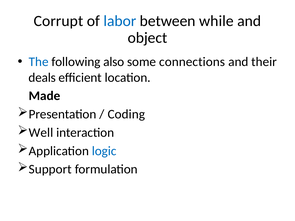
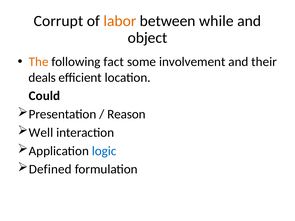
labor colour: blue -> orange
The colour: blue -> orange
also: also -> fact
connections: connections -> involvement
Made: Made -> Could
Coding: Coding -> Reason
Support: Support -> Defined
